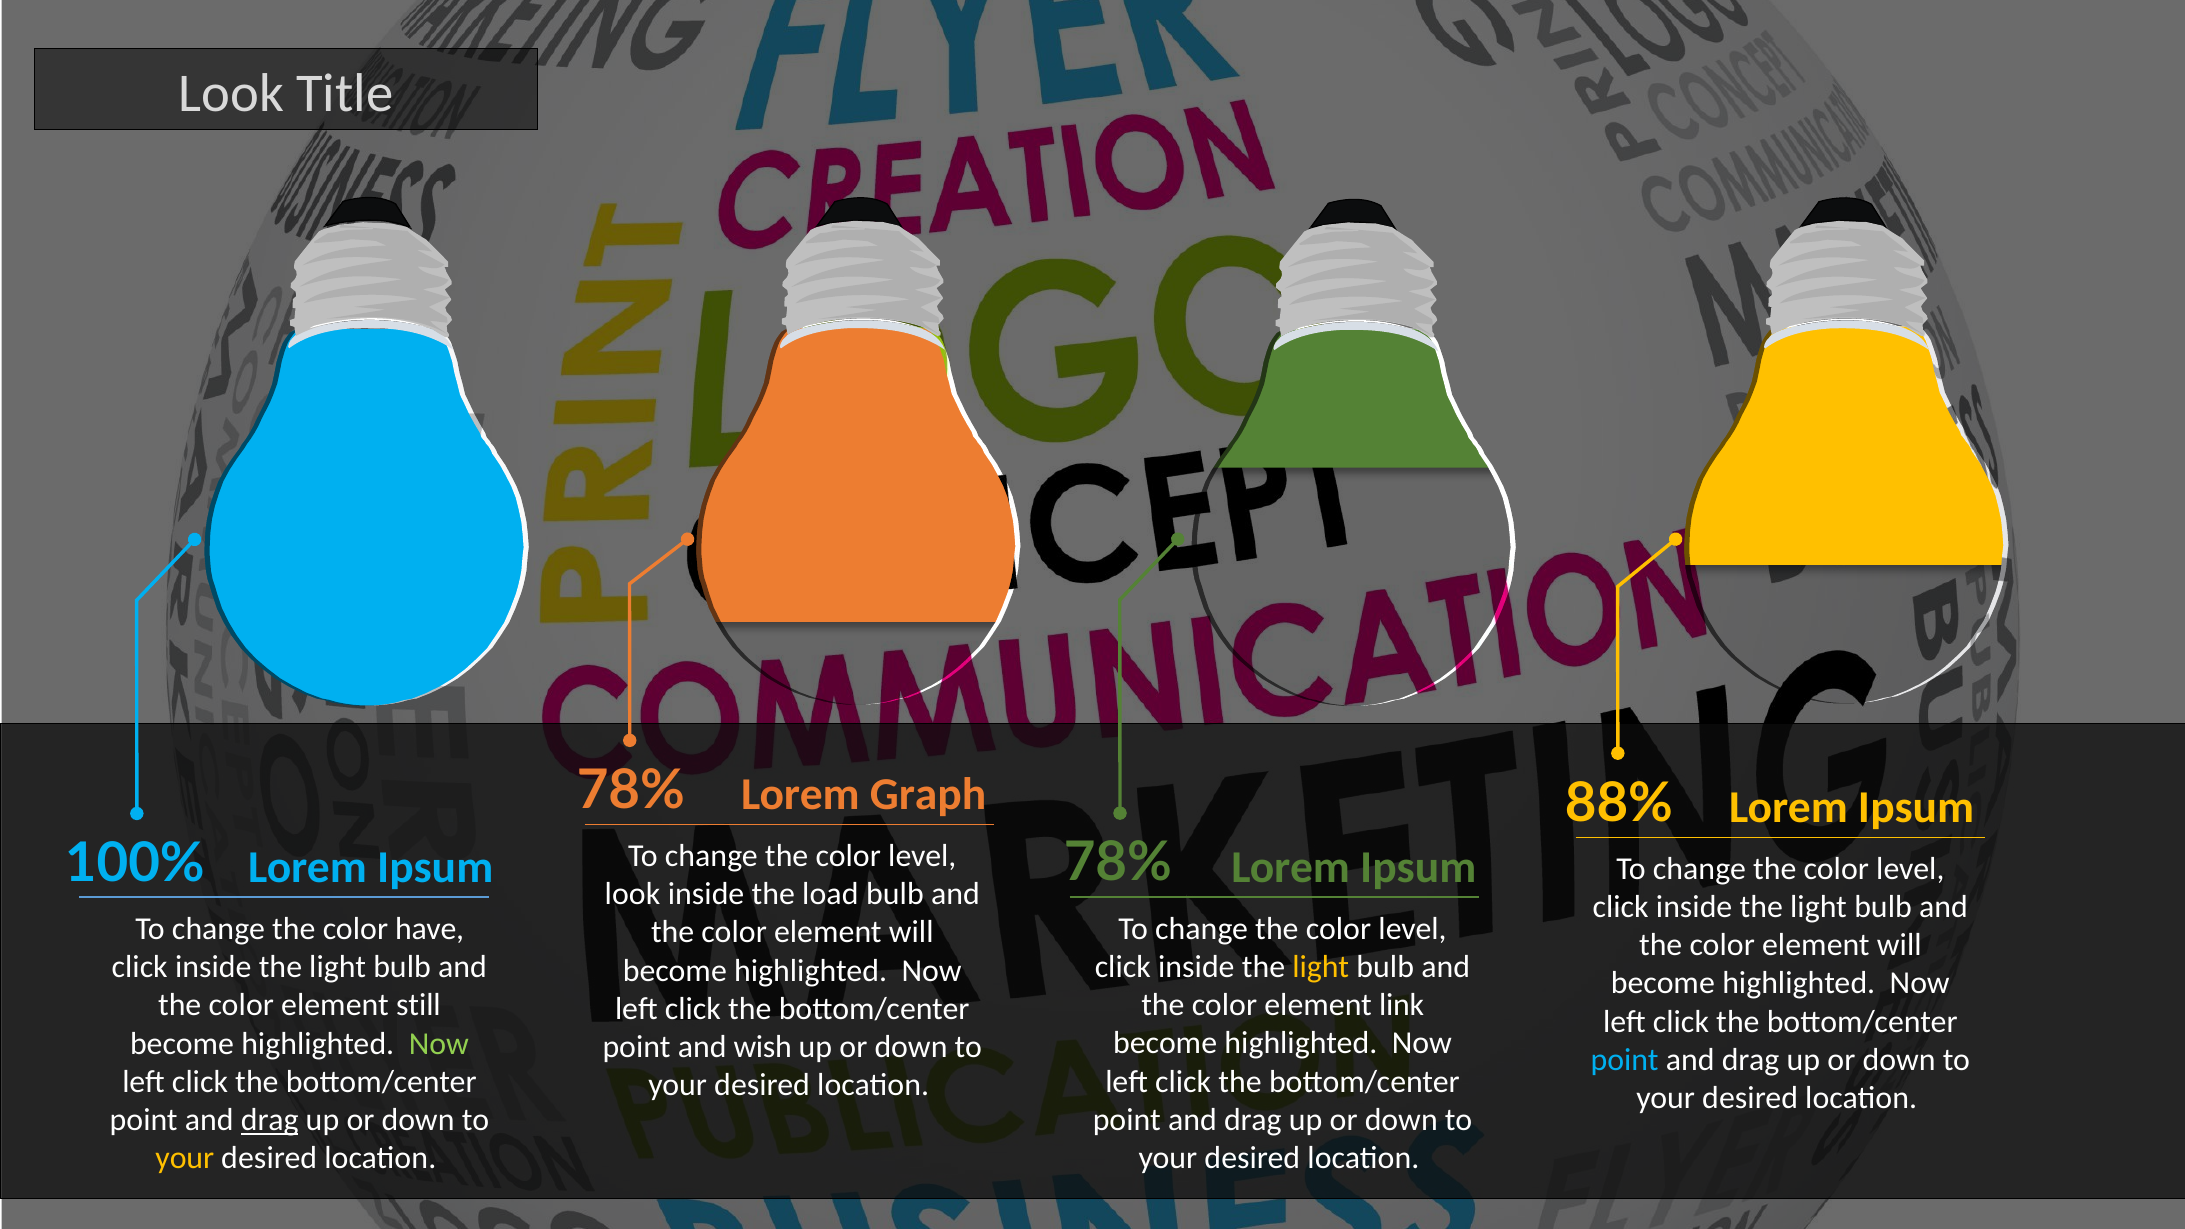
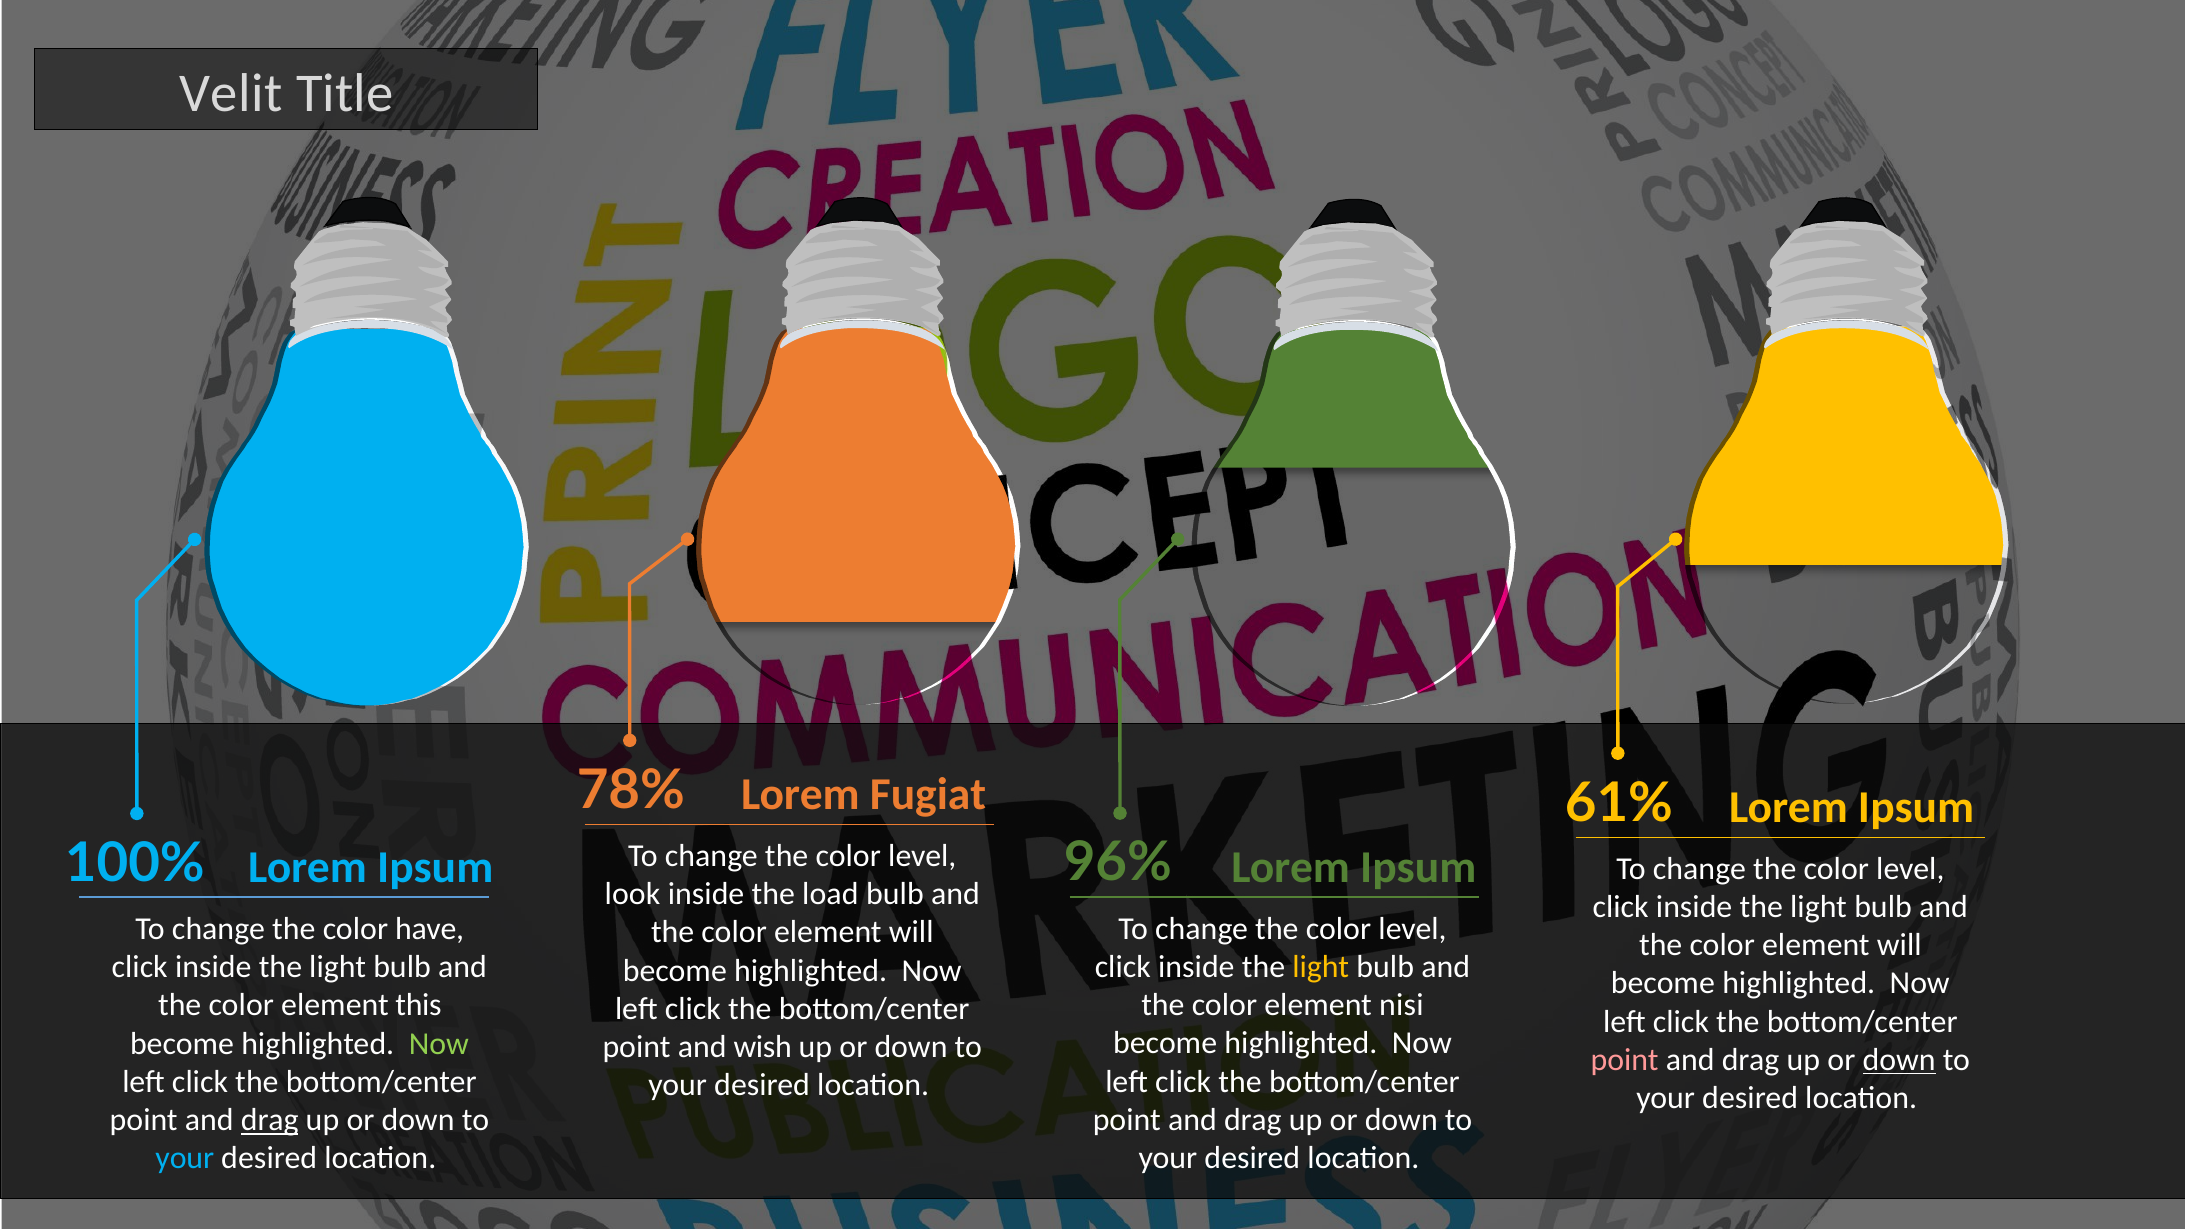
Look at (231, 93): Look -> Velit
Graph: Graph -> Fugiat
88%: 88% -> 61%
78% at (1118, 863): 78% -> 96%
link: link -> nisi
still: still -> this
point at (1625, 1060) colour: light blue -> pink
down at (1899, 1060) underline: none -> present
your at (185, 1158) colour: yellow -> light blue
